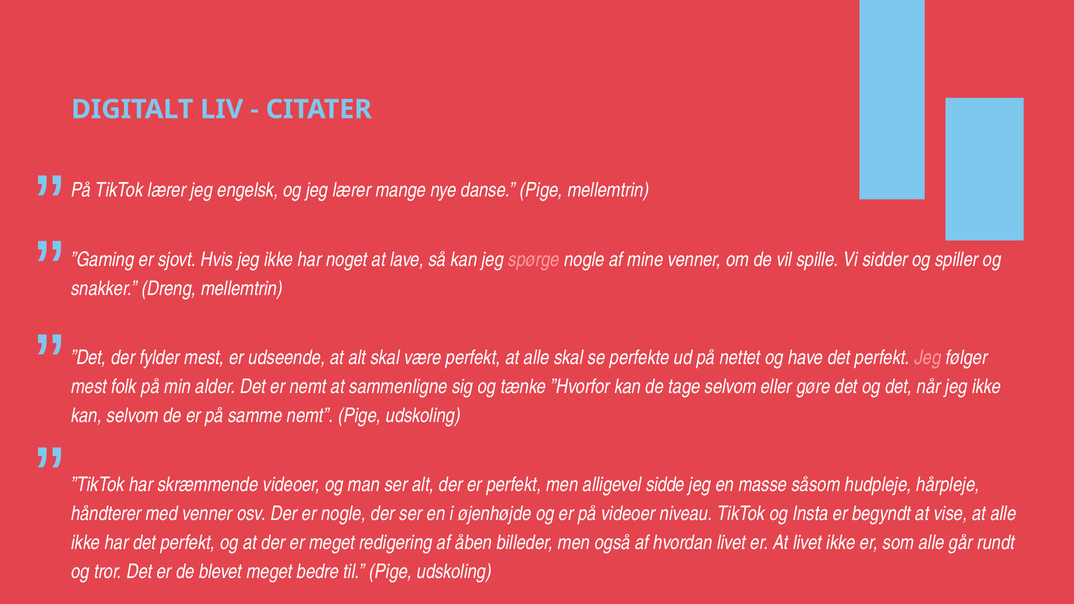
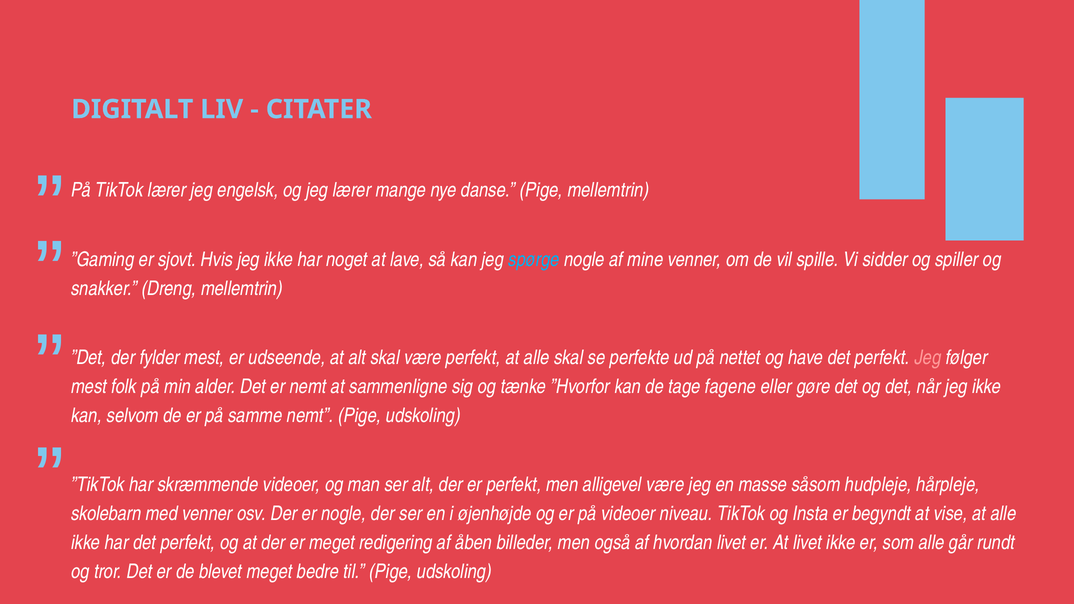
spørge colour: pink -> light blue
tage selvom: selvom -> fagene
alligevel sidde: sidde -> være
håndterer: håndterer -> skolebarn
